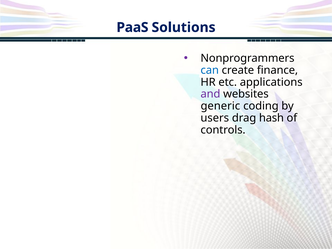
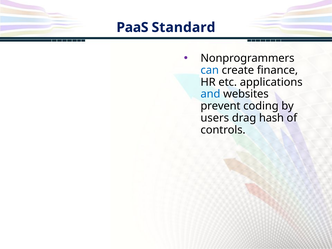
Solutions: Solutions -> Standard
and colour: purple -> blue
generic: generic -> prevent
